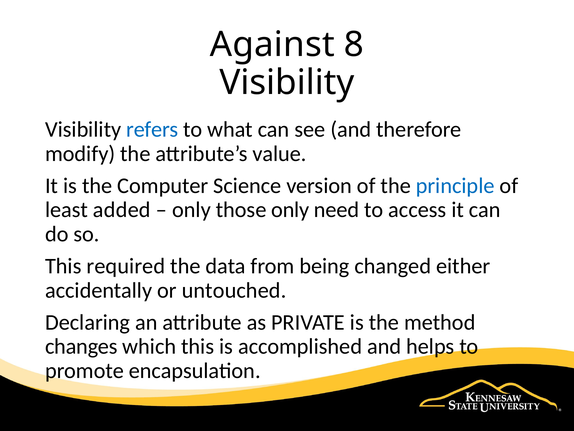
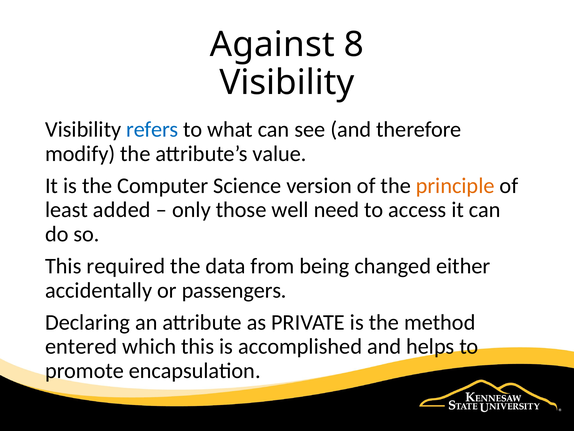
principle colour: blue -> orange
those only: only -> well
untouched: untouched -> passengers
changes: changes -> entered
